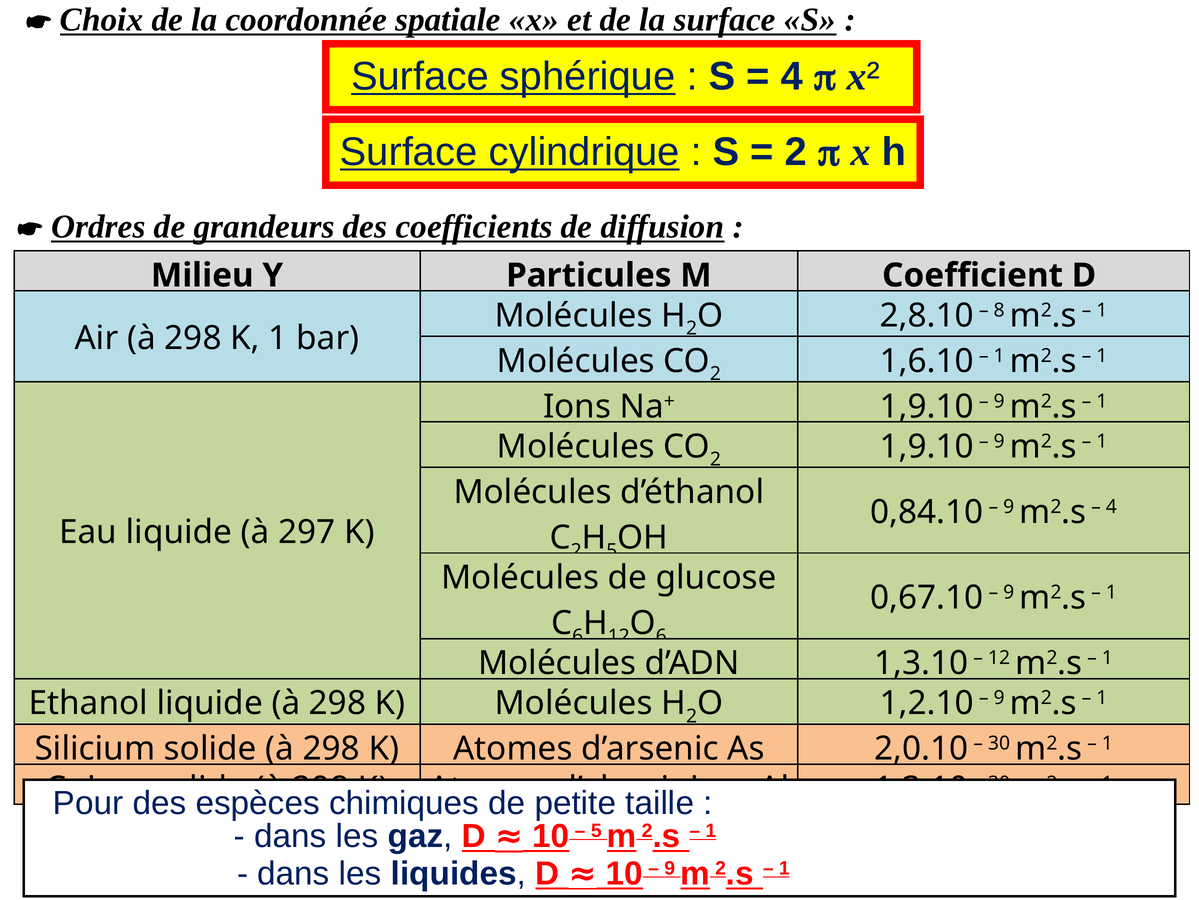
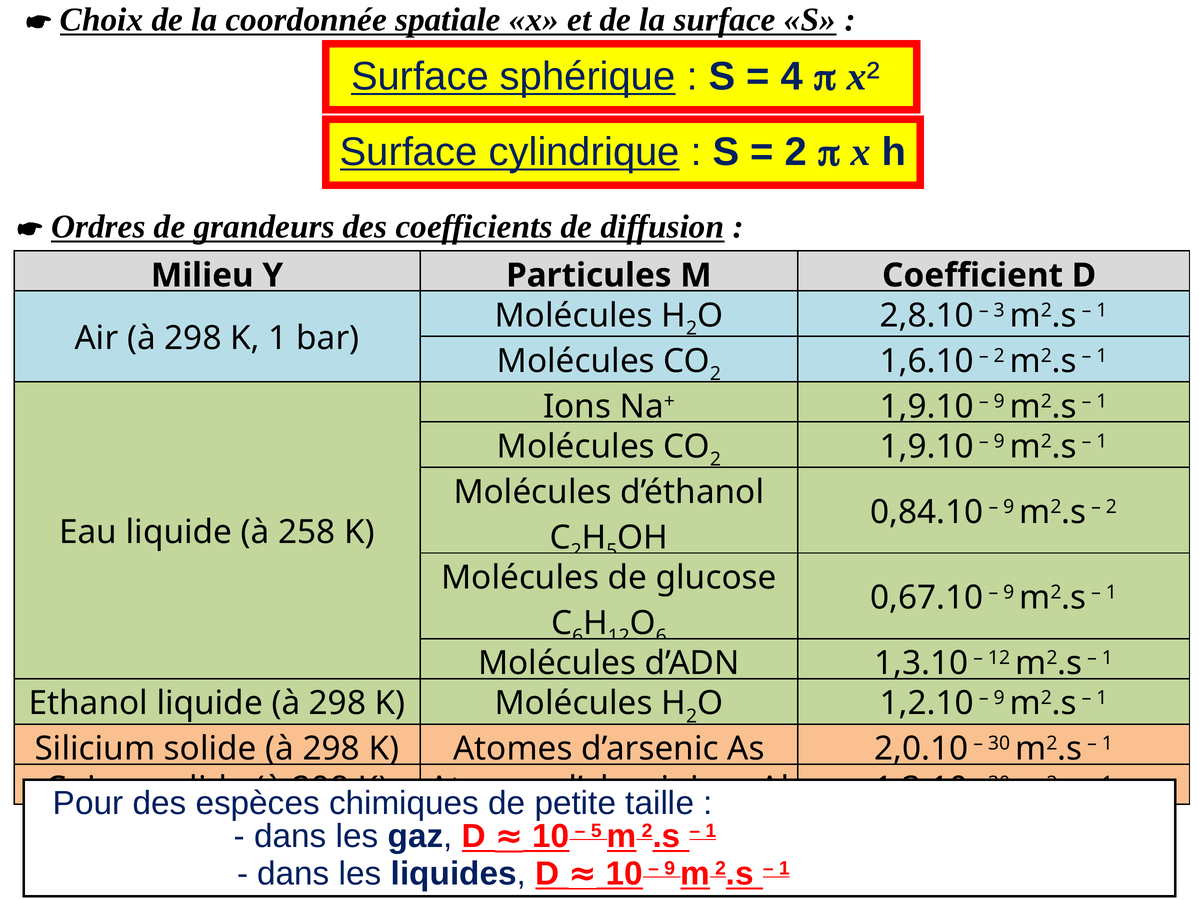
8: 8 -> 3
1 at (999, 355): 1 -> 2
4 at (1111, 506): 4 -> 2
297: 297 -> 258
